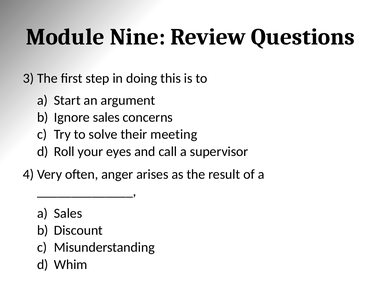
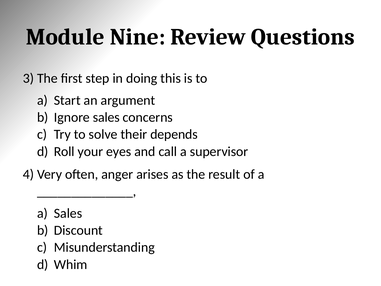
meeting: meeting -> depends
